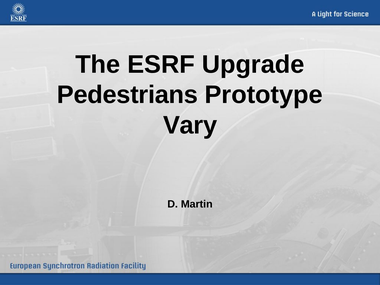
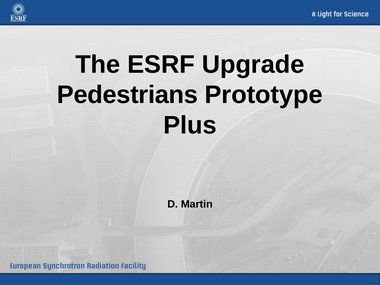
Vary: Vary -> Plus
